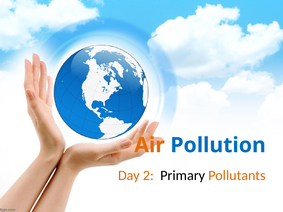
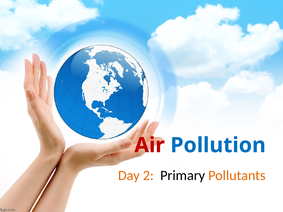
Air colour: orange -> red
